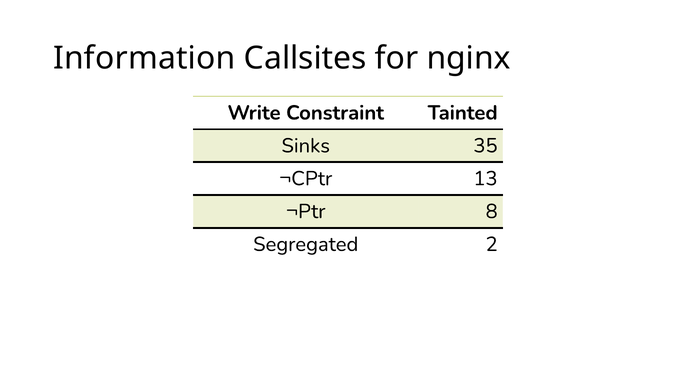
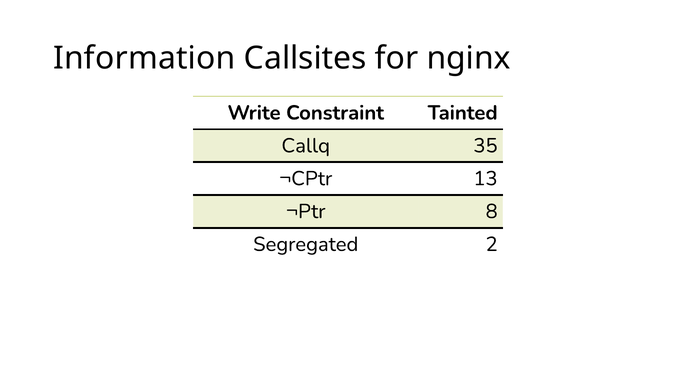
Sinks: Sinks -> Callq
